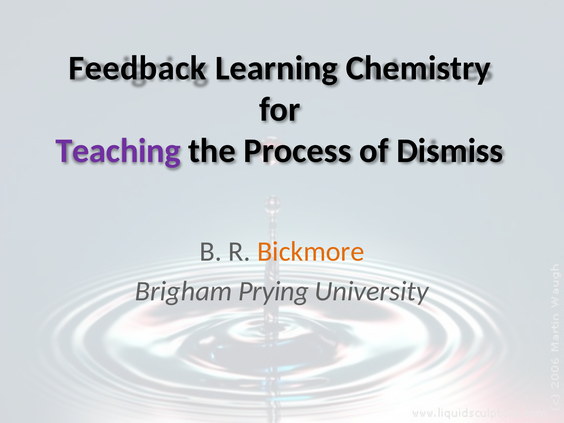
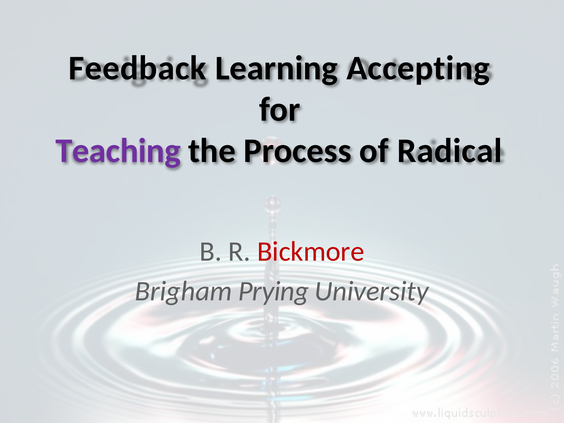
Chemistry: Chemistry -> Accepting
Dismiss: Dismiss -> Radical
Bickmore colour: orange -> red
